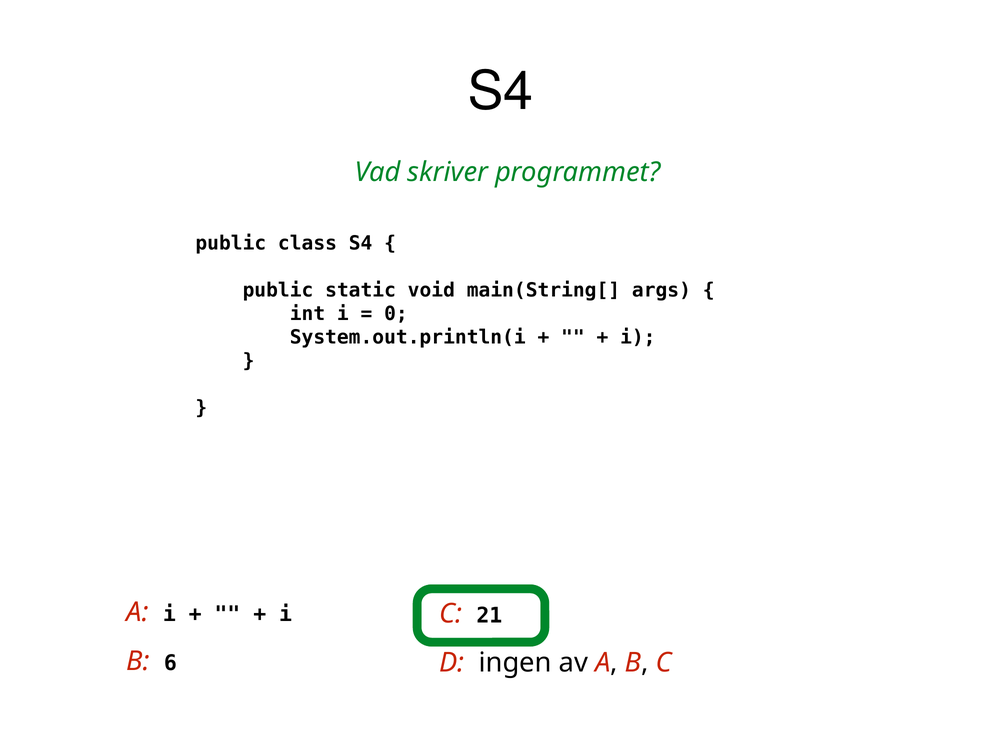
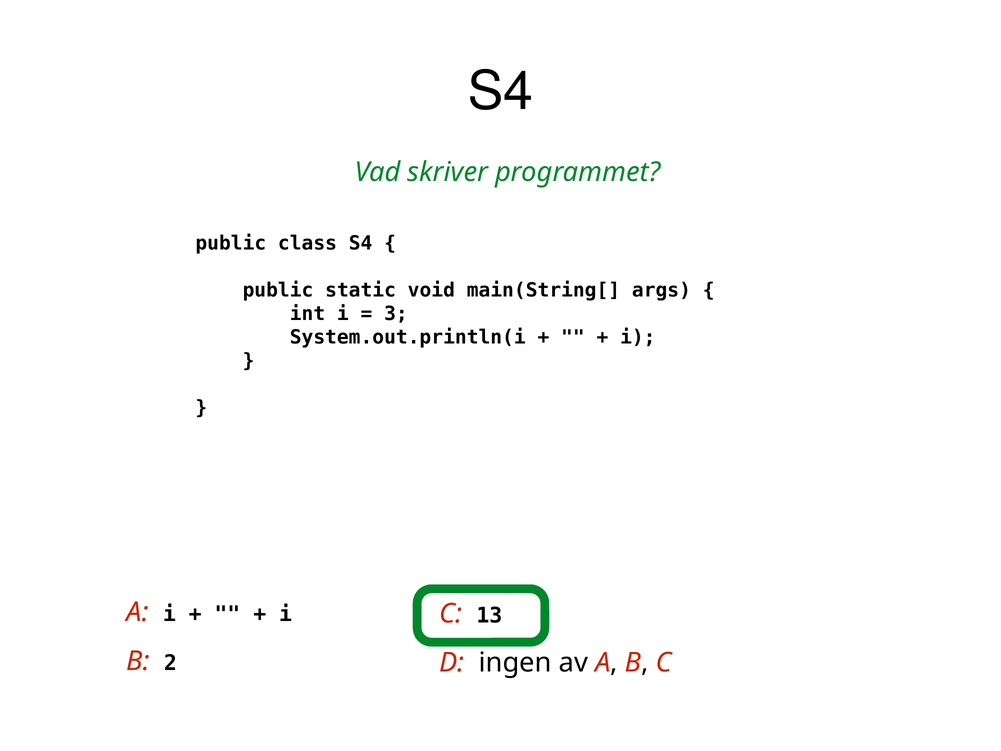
0: 0 -> 3
21: 21 -> 13
6: 6 -> 2
